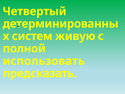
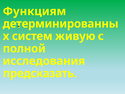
Четвертый: Четвертый -> Функциям
использовать: использовать -> исследования
